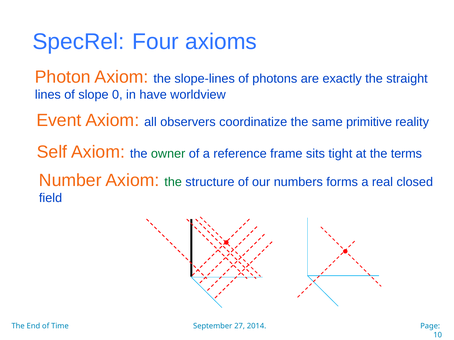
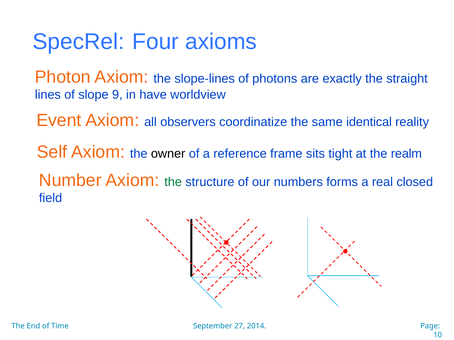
0: 0 -> 9
primitive: primitive -> identical
owner colour: green -> black
terms: terms -> realm
